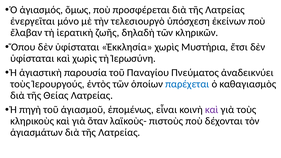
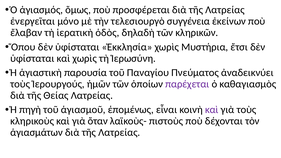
ὑπόσχεση: ὑπόσχεση -> συγγένεια
ζωῆς: ζωῆς -> ὁδὸς
ἐντὸς: ἐντὸς -> ἡμῶν
παρέχεται colour: blue -> purple
